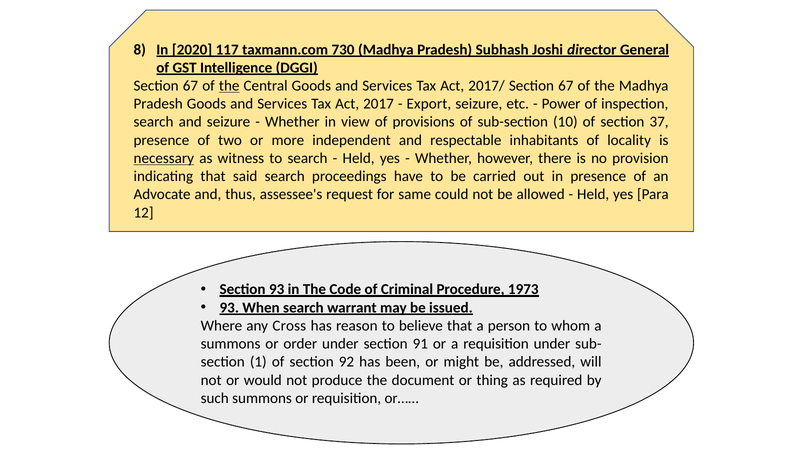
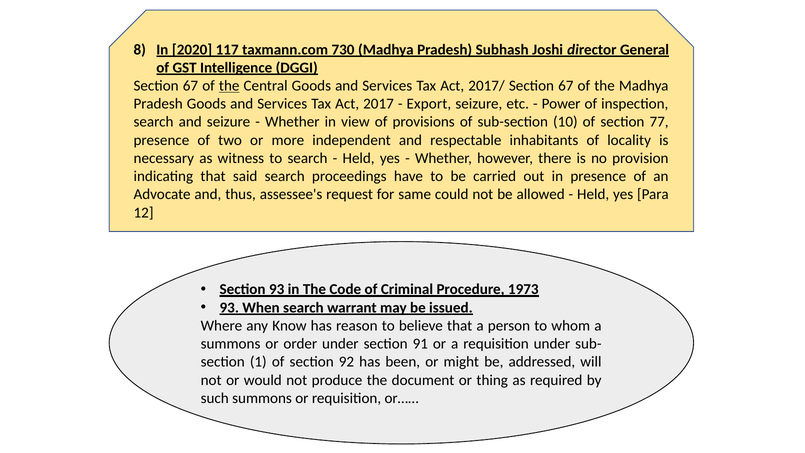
37: 37 -> 77
necessary underline: present -> none
Cross: Cross -> Know
